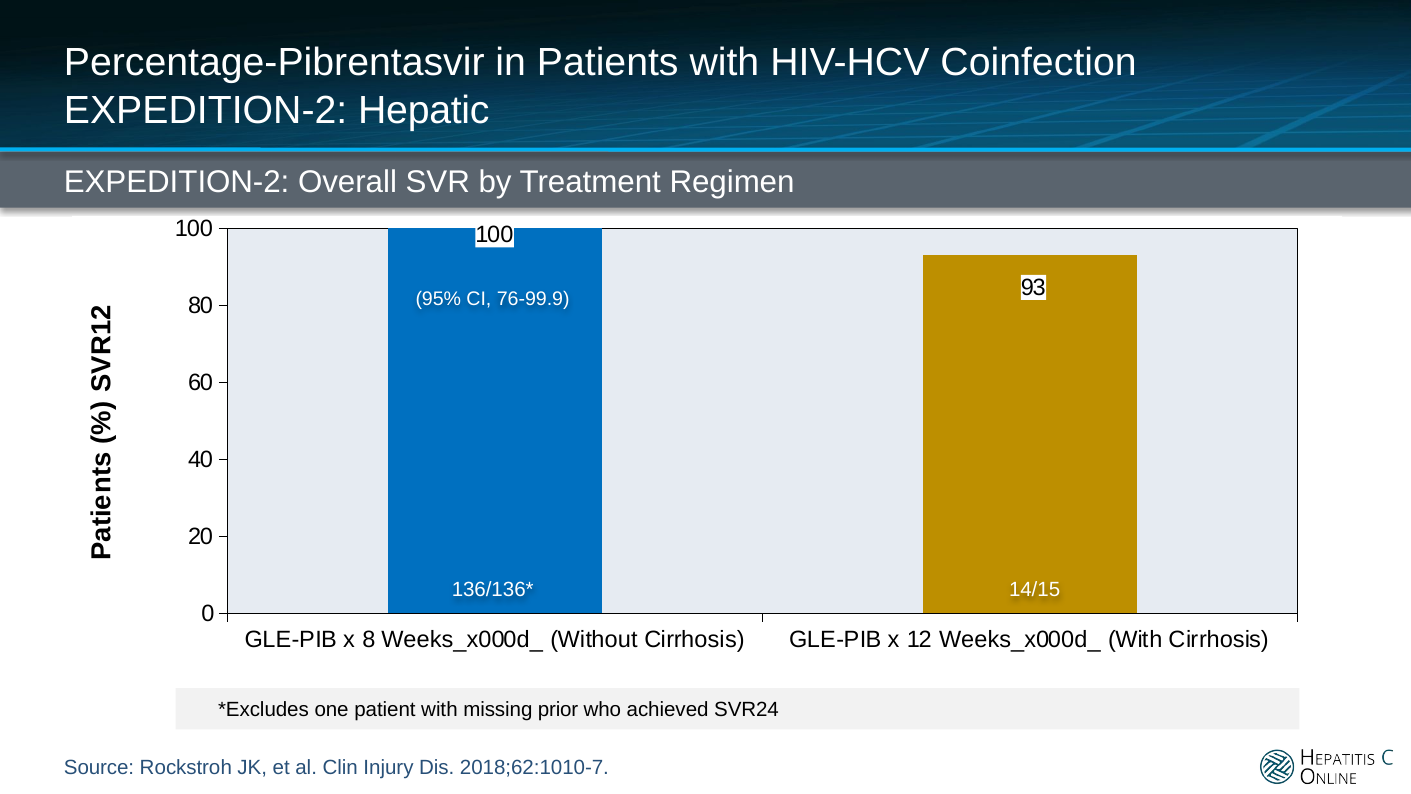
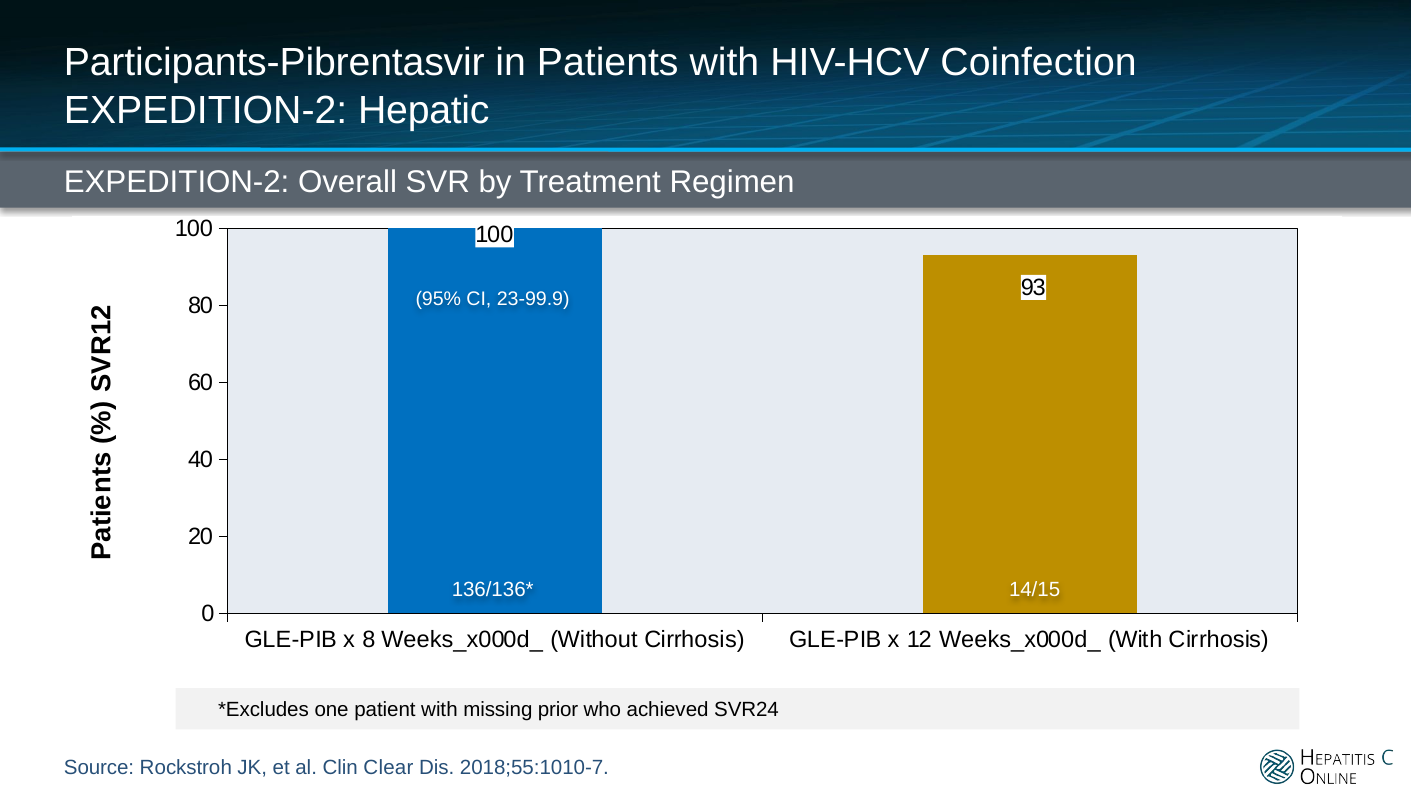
Percentage-Pibrentasvir: Percentage-Pibrentasvir -> Participants-Pibrentasvir
76-99.9: 76-99.9 -> 23-99.9
Injury: Injury -> Clear
2018;62:1010-7: 2018;62:1010-7 -> 2018;55:1010-7
